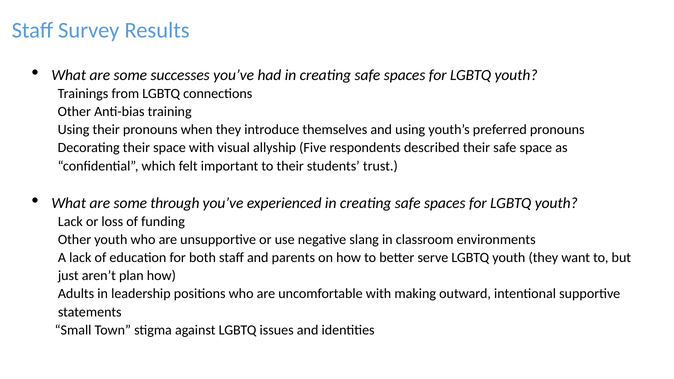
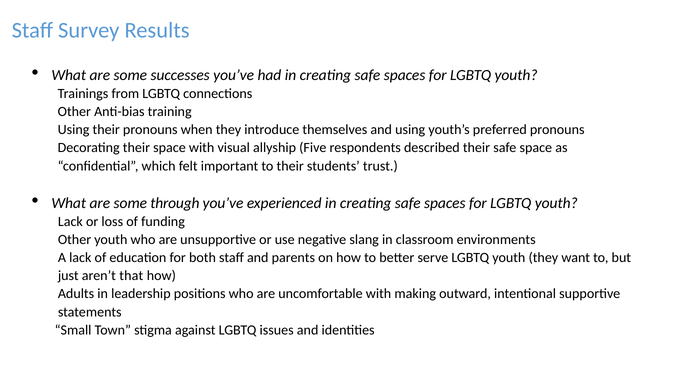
plan: plan -> that
